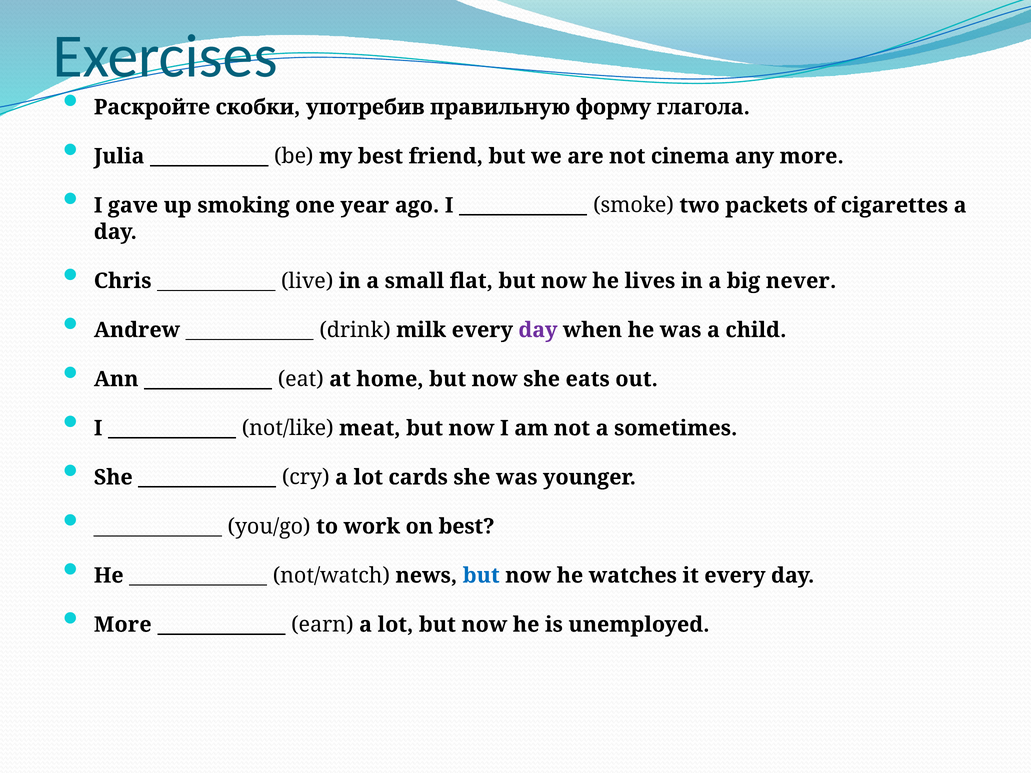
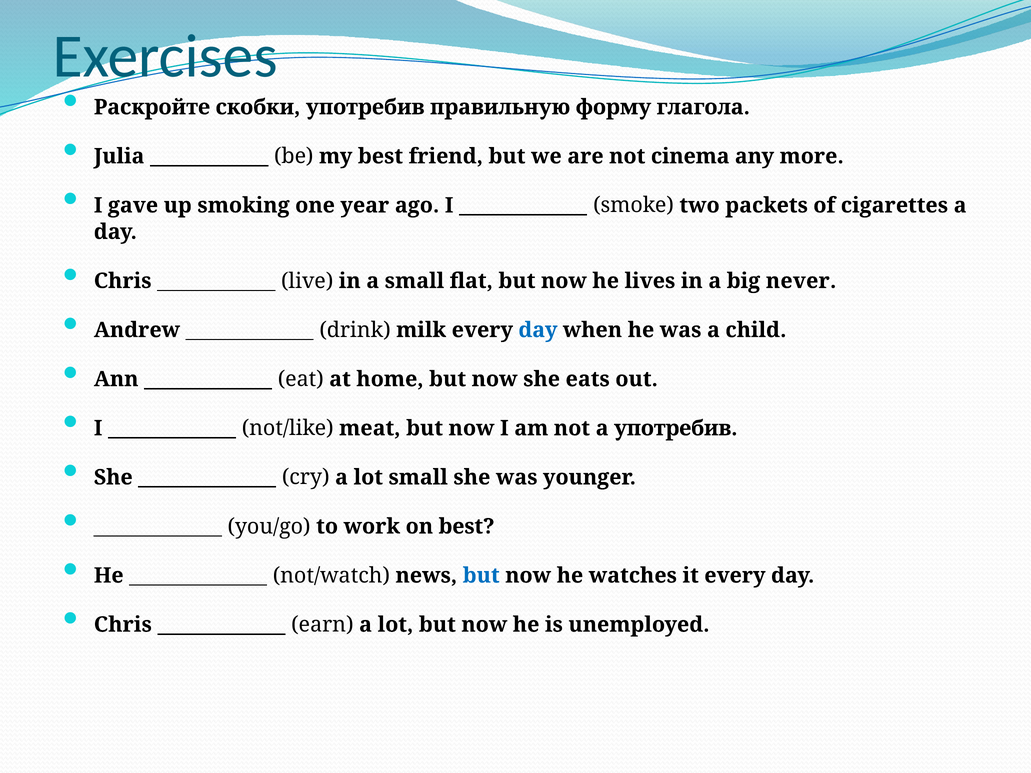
day at (538, 330) colour: purple -> blue
a sometimes: sometimes -> употребив
lot cards: cards -> small
More at (123, 625): More -> Chris
